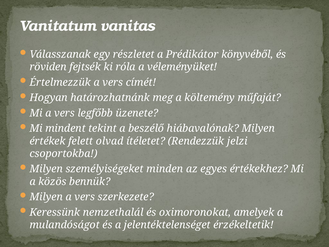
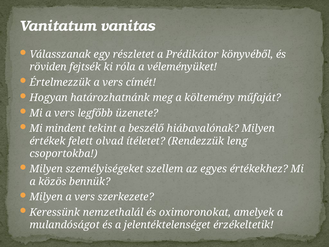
jelzi: jelzi -> leng
minden: minden -> szellem
